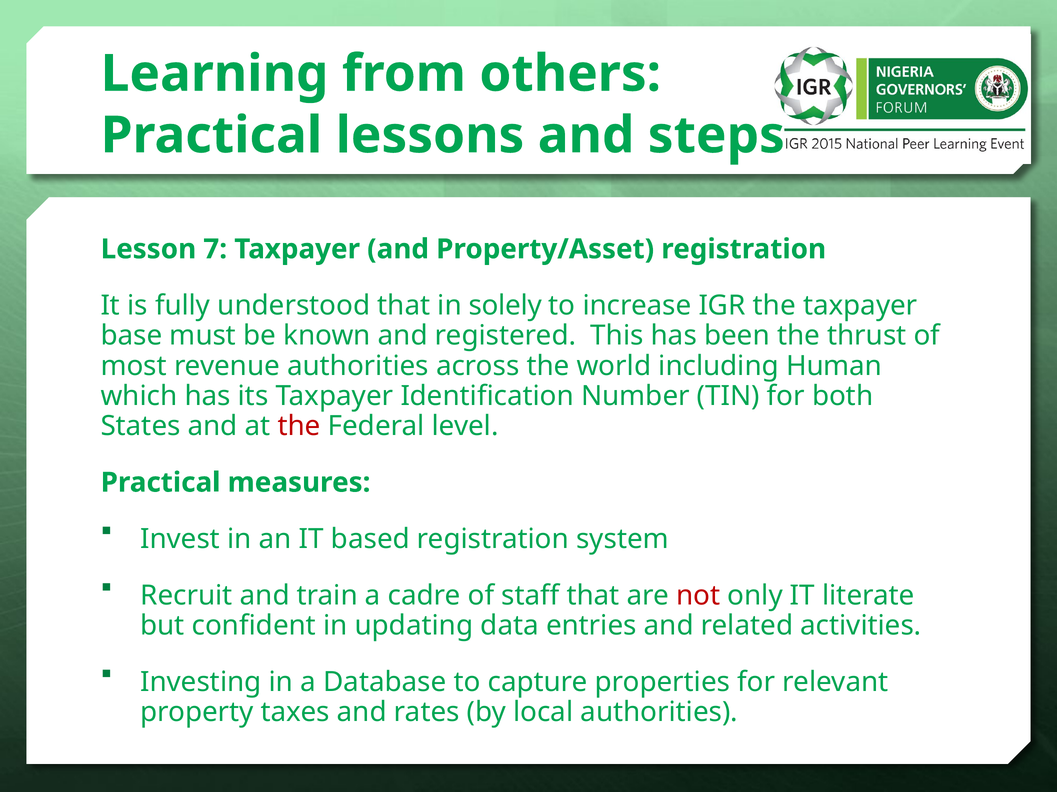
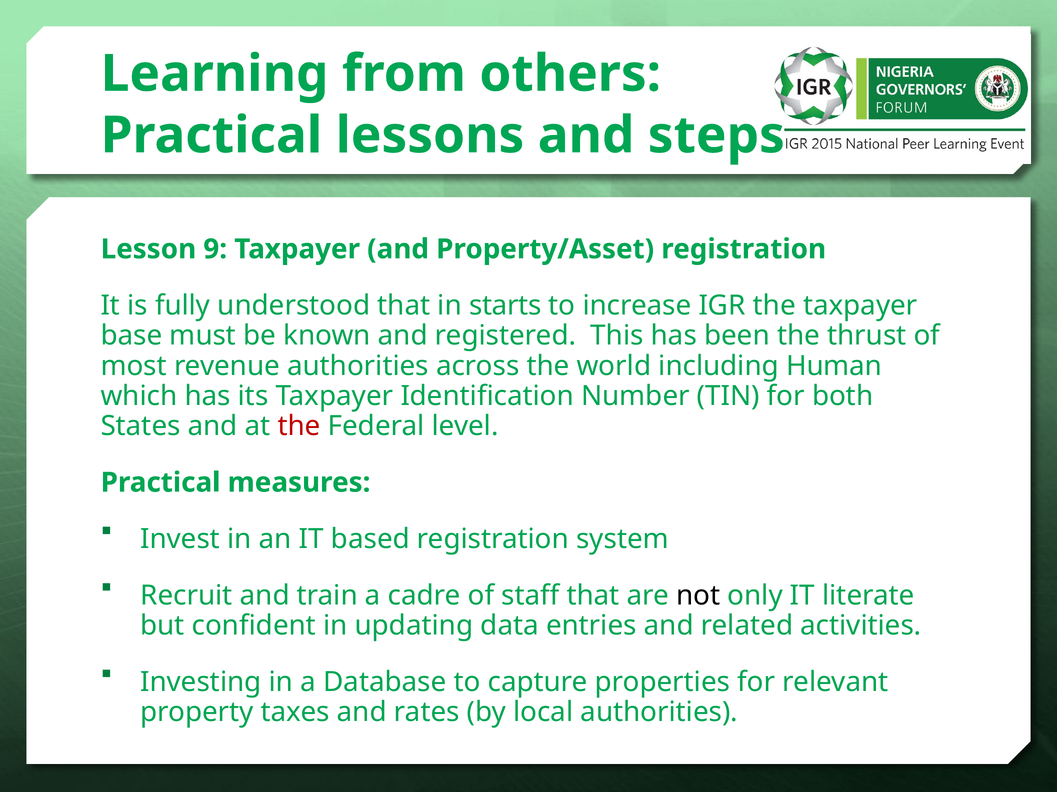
7: 7 -> 9
solely: solely -> starts
not colour: red -> black
